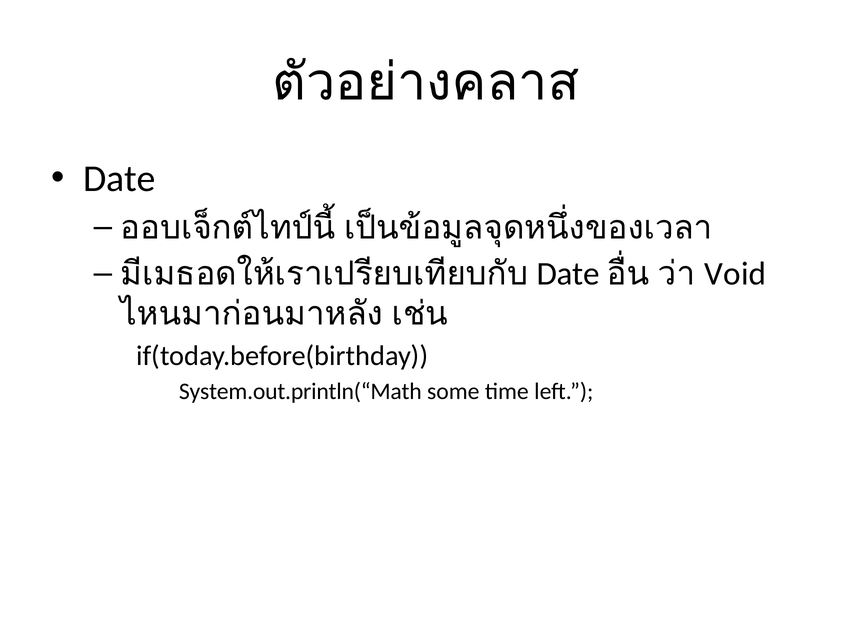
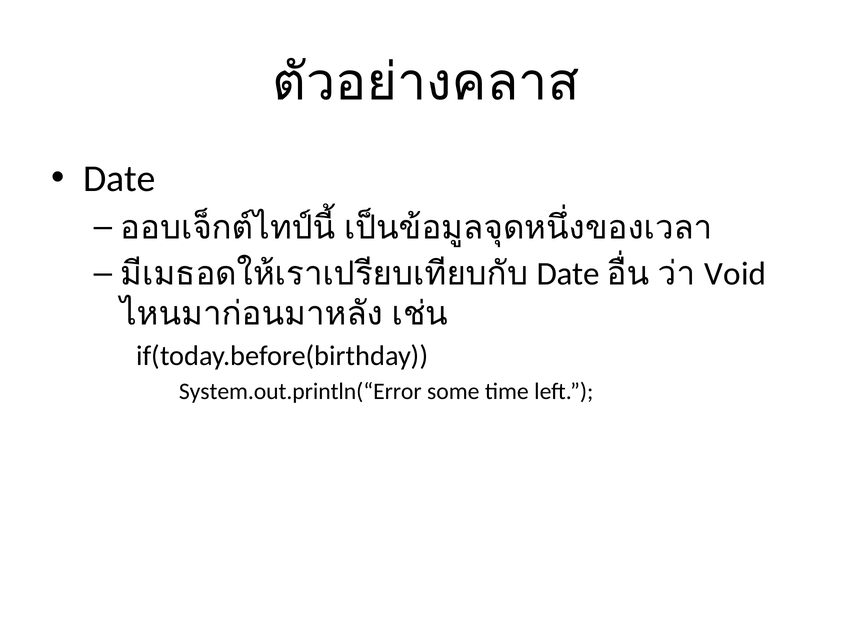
System.out.println(“Math: System.out.println(“Math -> System.out.println(“Error
